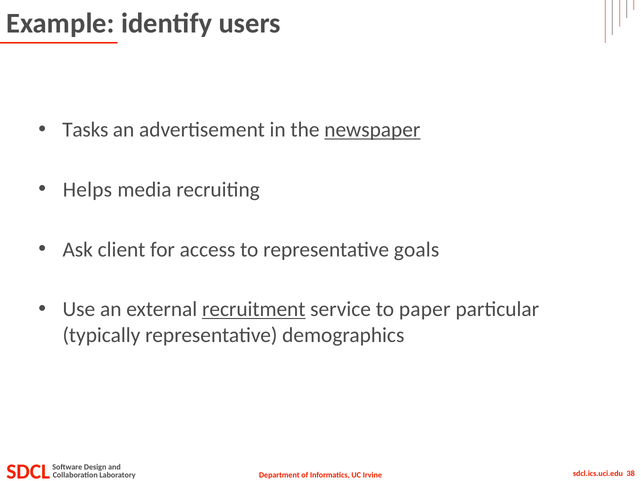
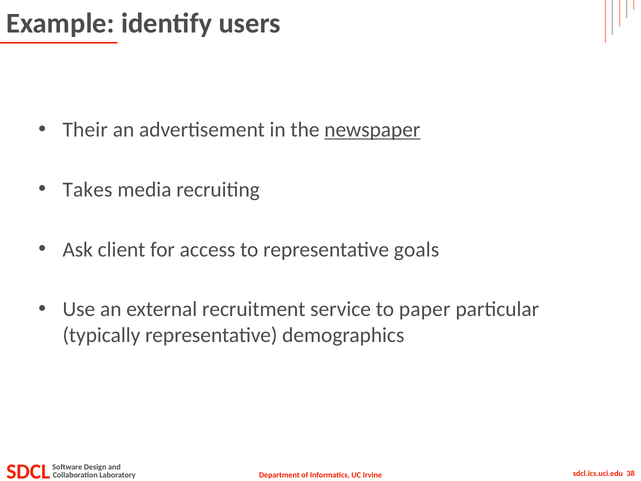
Tasks: Tasks -> Their
Helps: Helps -> Takes
recruitment underline: present -> none
